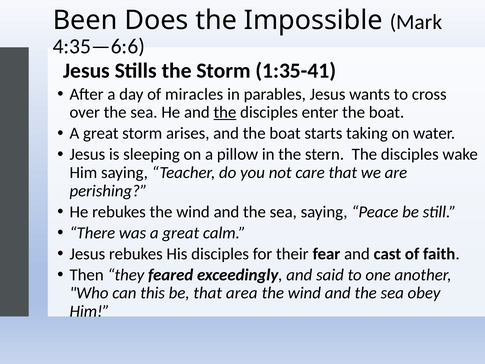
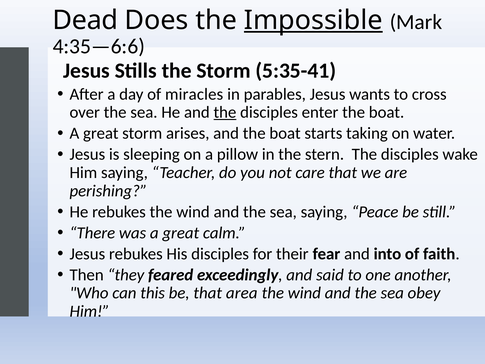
Been: Been -> Dead
Impossible underline: none -> present
1:35-41: 1:35-41 -> 5:35-41
cast: cast -> into
